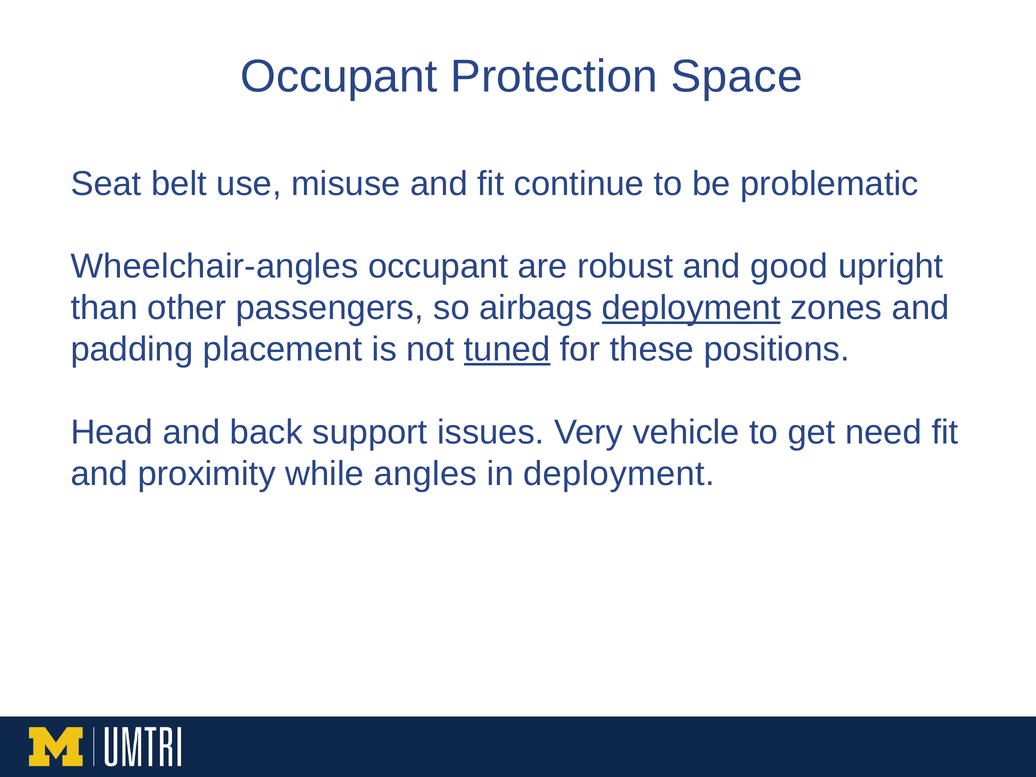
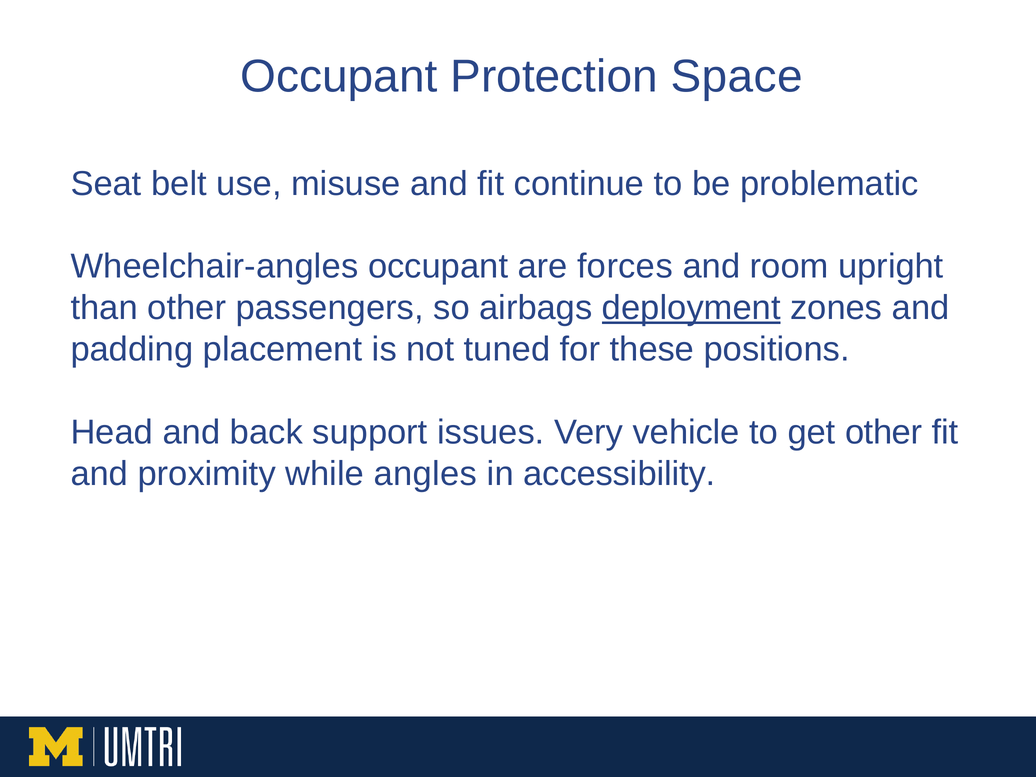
robust: robust -> forces
good: good -> room
tuned underline: present -> none
get need: need -> other
in deployment: deployment -> accessibility
